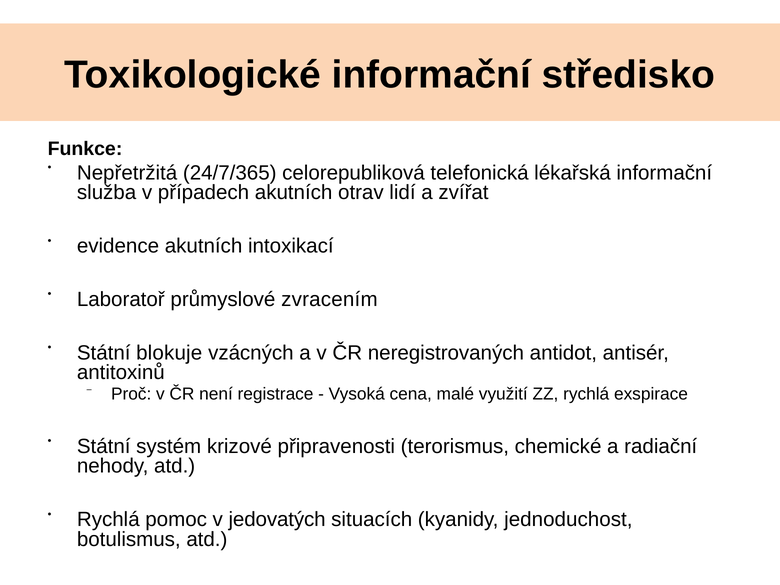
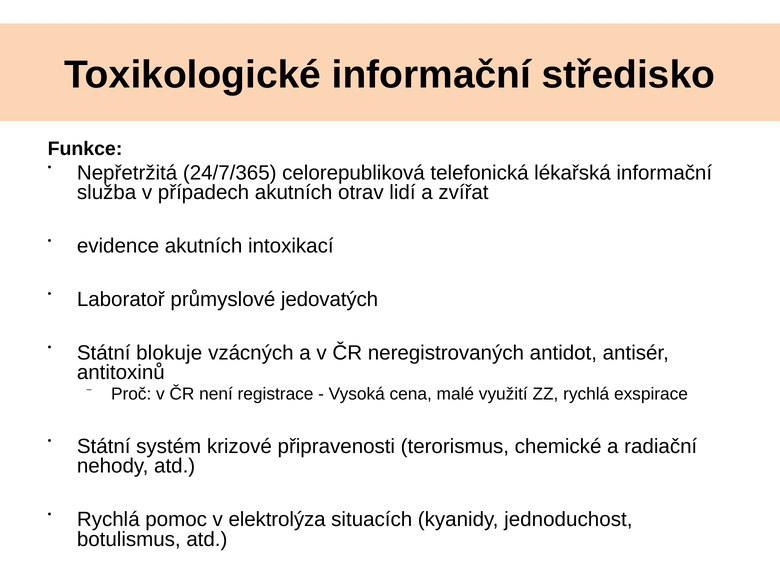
zvracením: zvracením -> jedovatých
jedovatých: jedovatých -> elektrolýza
